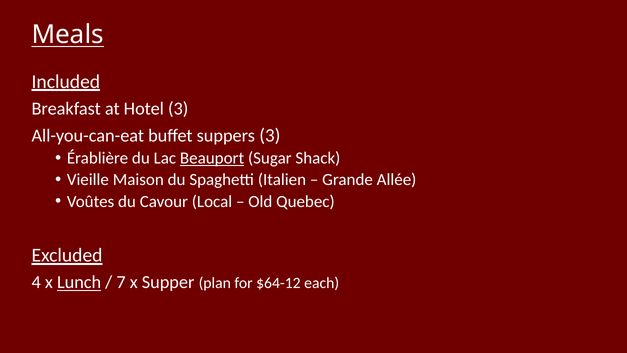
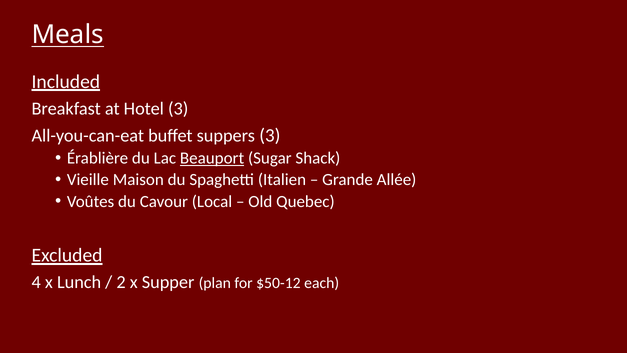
Lunch underline: present -> none
7: 7 -> 2
$64-12: $64-12 -> $50-12
